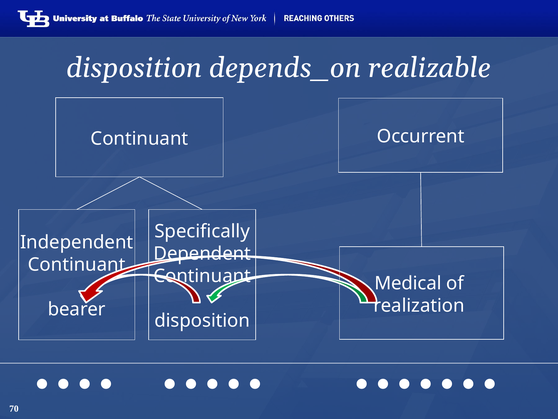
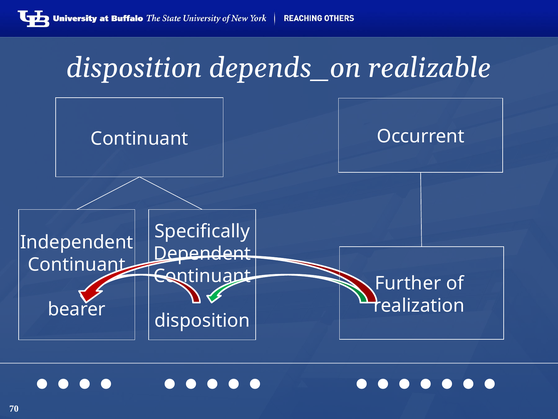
Medical: Medical -> Further
